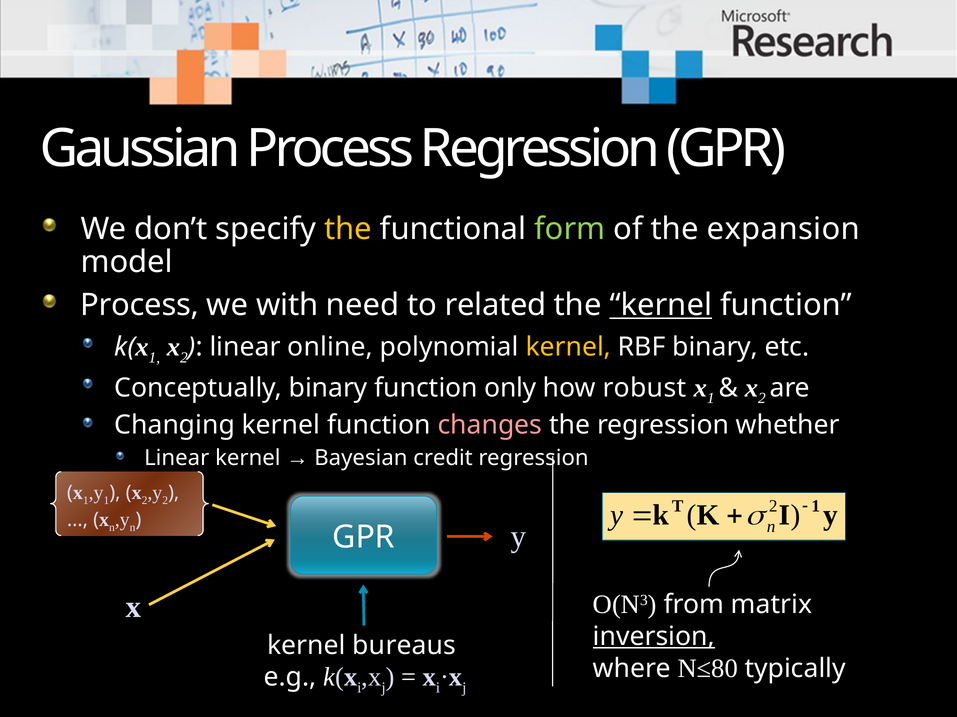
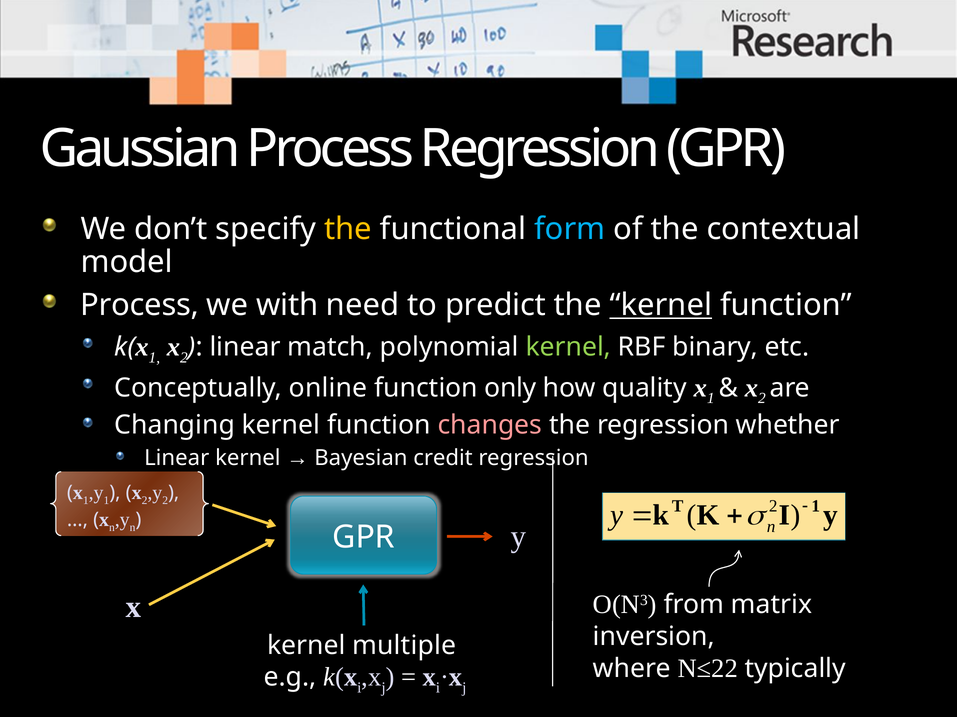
form colour: light green -> light blue
expansion: expansion -> contextual
related: related -> predict
online: online -> match
kernel at (568, 348) colour: yellow -> light green
binary at (328, 388): binary -> online
robust: robust -> quality
inversion underline: present -> none
bureaus: bureaus -> multiple
N≤80: N≤80 -> N≤22
